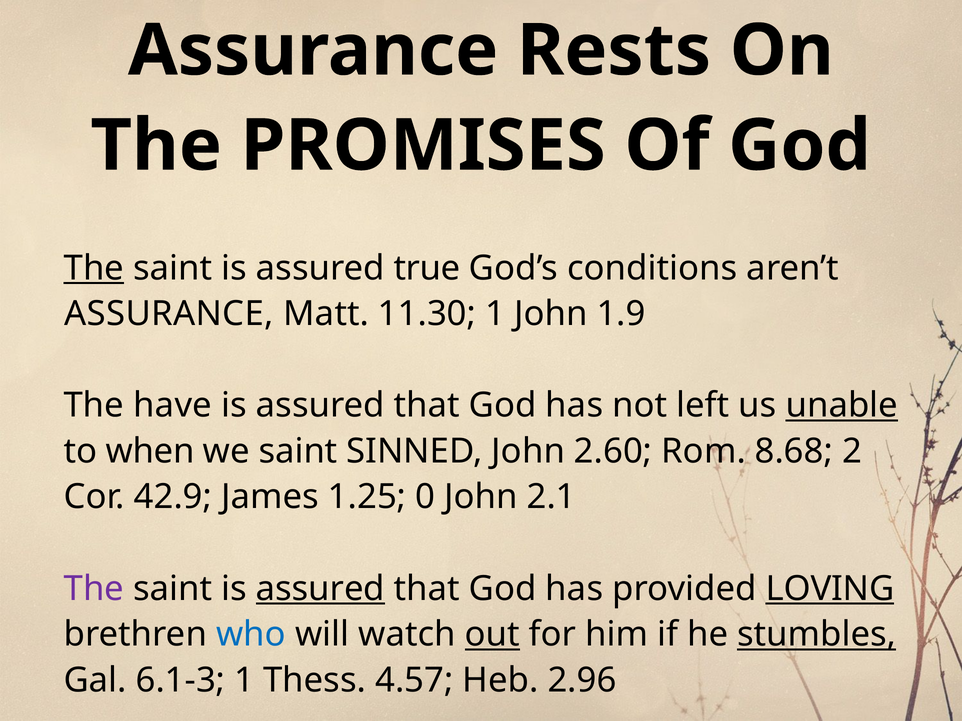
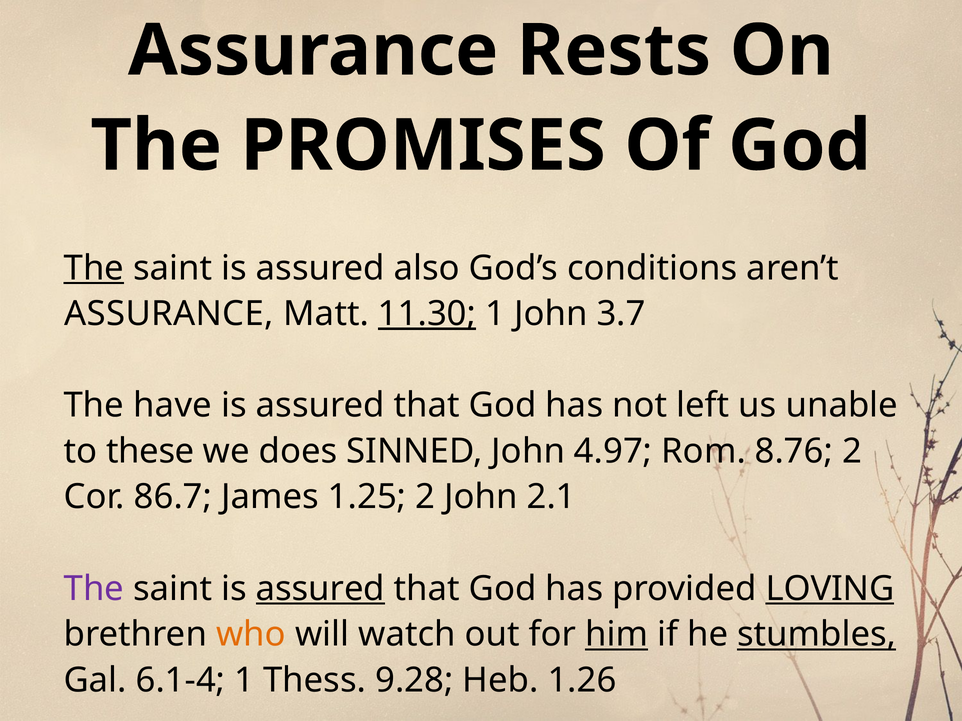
true: true -> also
11.30 underline: none -> present
1.9: 1.9 -> 3.7
unable underline: present -> none
when: when -> these
we saint: saint -> does
2.60: 2.60 -> 4.97
8.68: 8.68 -> 8.76
42.9: 42.9 -> 86.7
1.25 0: 0 -> 2
who colour: blue -> orange
out underline: present -> none
him underline: none -> present
6.1-3: 6.1-3 -> 6.1-4
4.57: 4.57 -> 9.28
2.96: 2.96 -> 1.26
